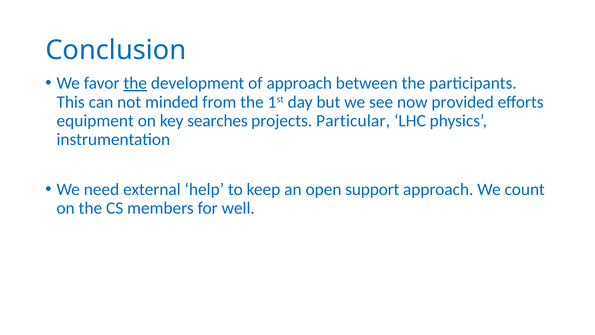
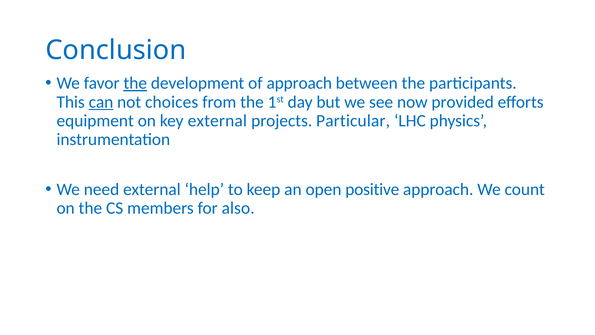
can underline: none -> present
minded: minded -> choices
key searches: searches -> external
support: support -> positive
well: well -> also
